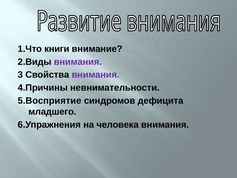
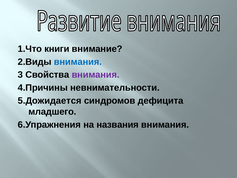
внимания at (78, 62) colour: purple -> blue
5.Восприятие: 5.Восприятие -> 5.Дожидается
человека: человека -> названия
